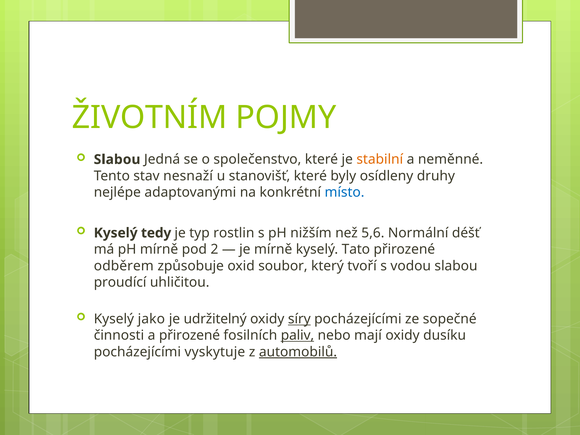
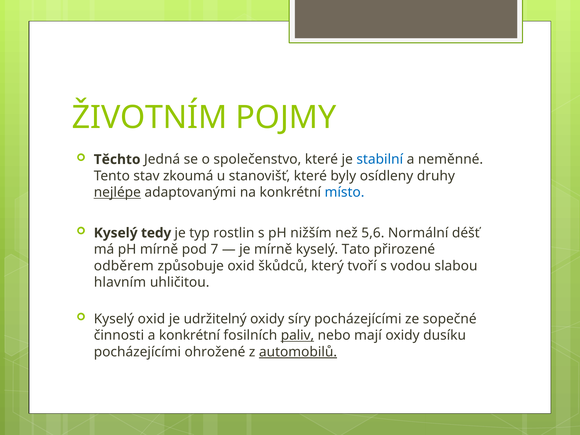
Slabou at (117, 159): Slabou -> Těchto
stabilní colour: orange -> blue
nesnaží: nesnaží -> zkoumá
nejlépe underline: none -> present
2: 2 -> 7
soubor: soubor -> škůdců
proudící: proudící -> hlavním
Kyselý jako: jako -> oxid
síry underline: present -> none
a přirozené: přirozené -> konkrétní
vyskytuje: vyskytuje -> ohrožené
